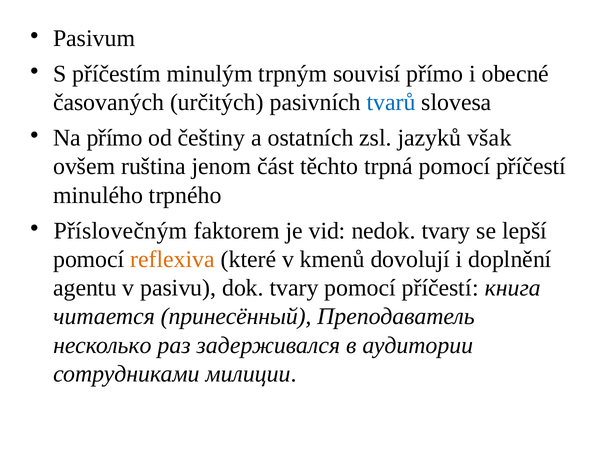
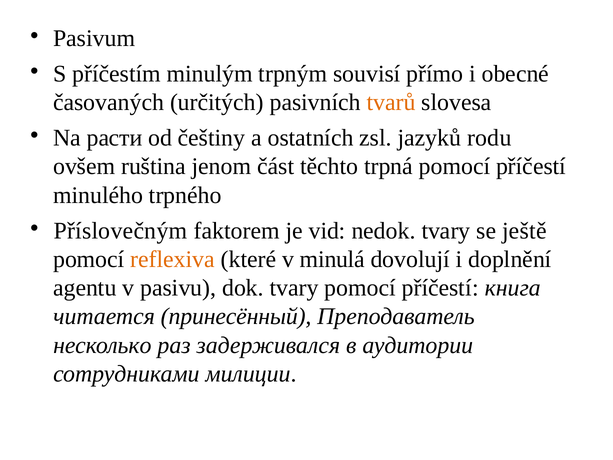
tvarů colour: blue -> orange
Na přímo: přímo -> расти
však: však -> rodu
lepší: lepší -> ještě
kmenů: kmenů -> minulá
